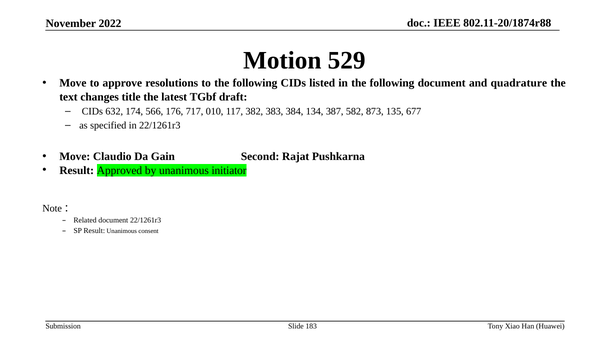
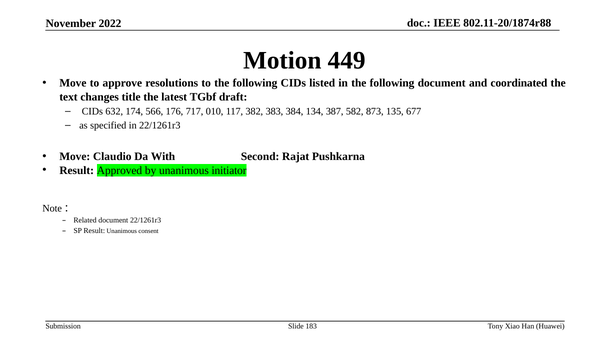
529: 529 -> 449
quadrature: quadrature -> coordinated
Gain: Gain -> With
